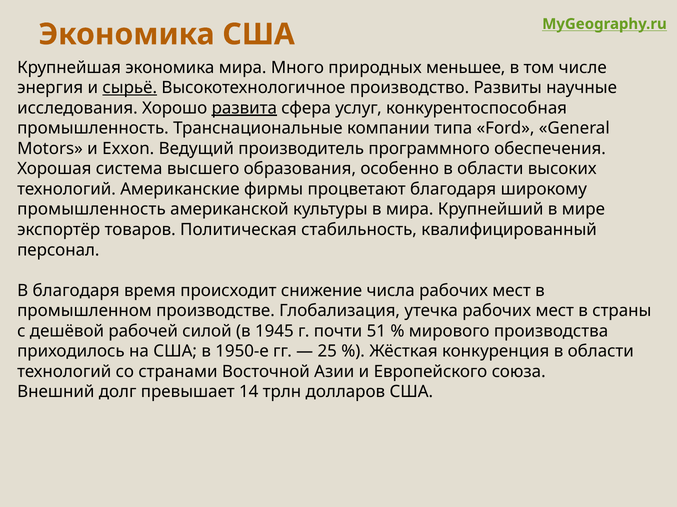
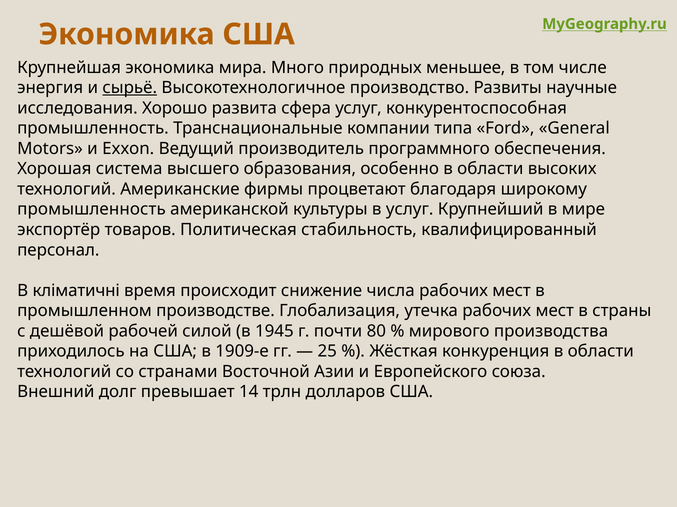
развита underline: present -> none
в мира: мира -> услуг
В благодаря: благодаря -> кліматичні
51: 51 -> 80
1950-е: 1950-е -> 1909-е
